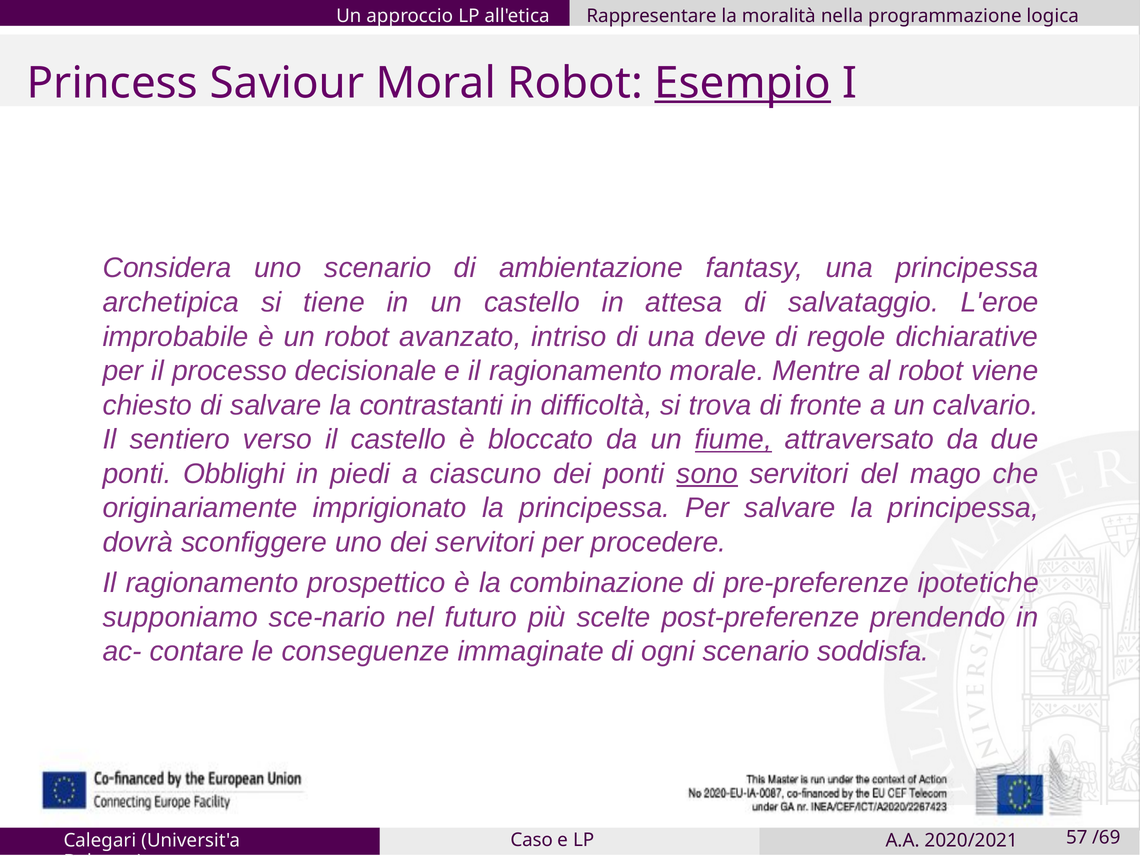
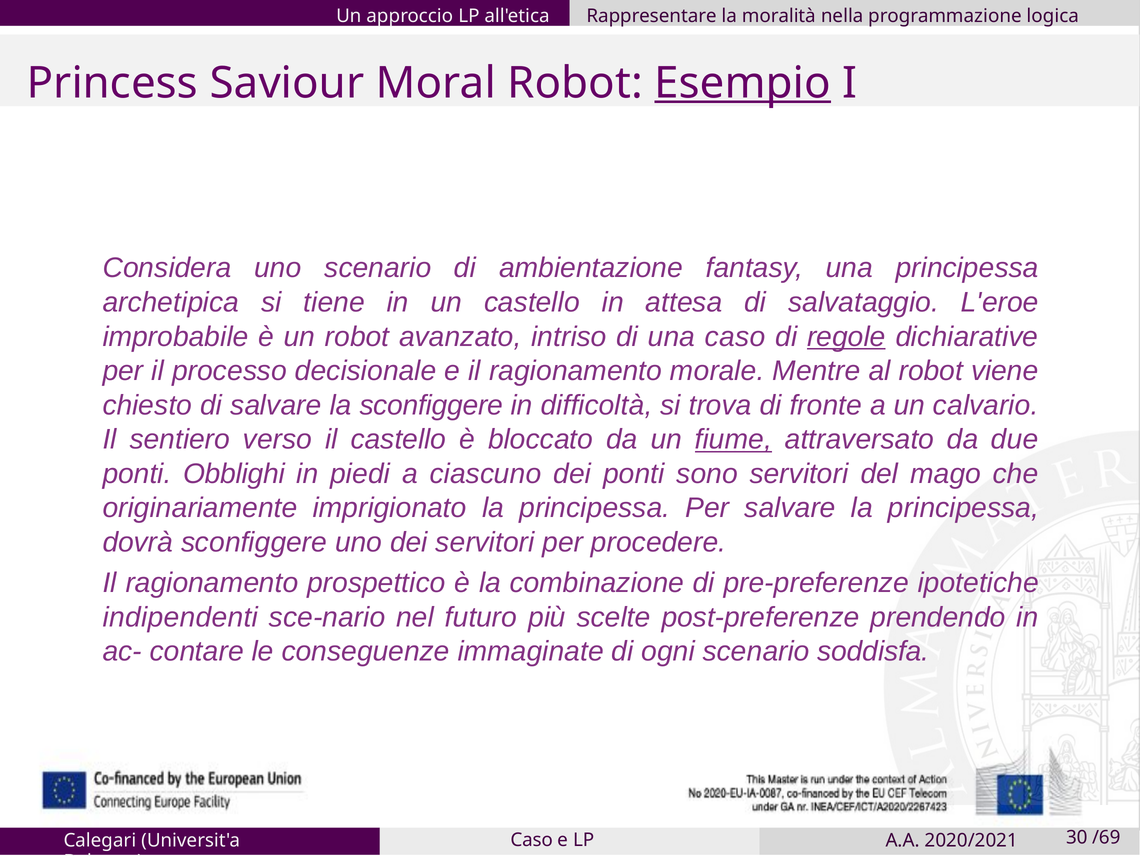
una deve: deve -> caso
regole underline: none -> present
la contrastanti: contrastanti -> sconfiggere
sono underline: present -> none
supponiamo: supponiamo -> indipendenti
57: 57 -> 30
